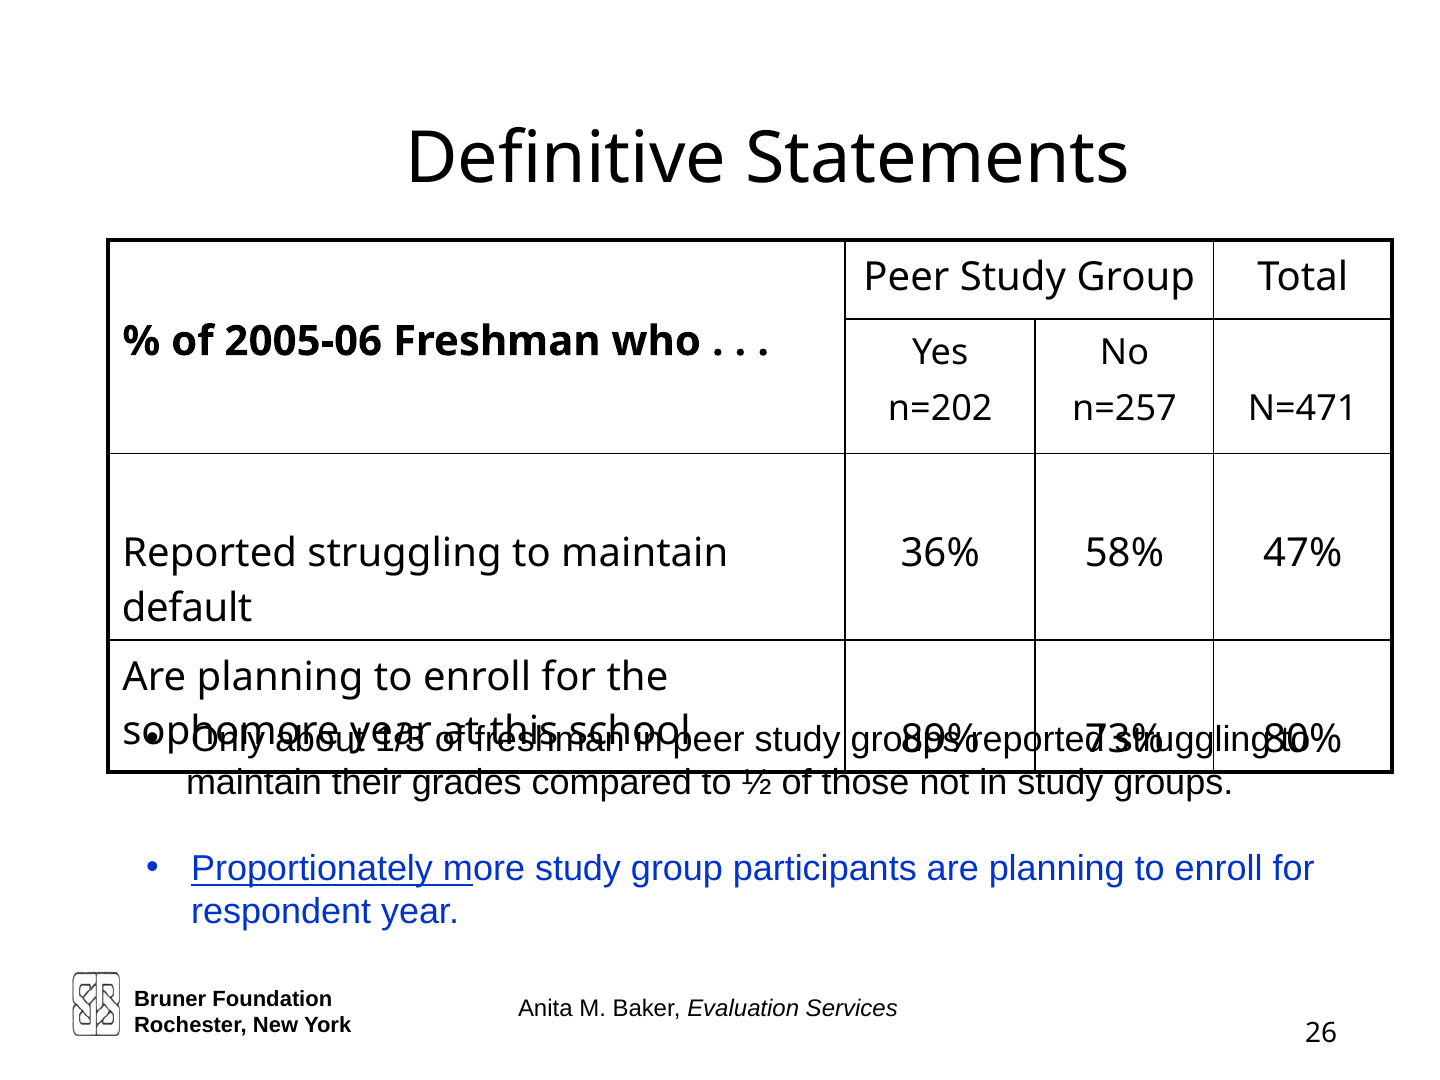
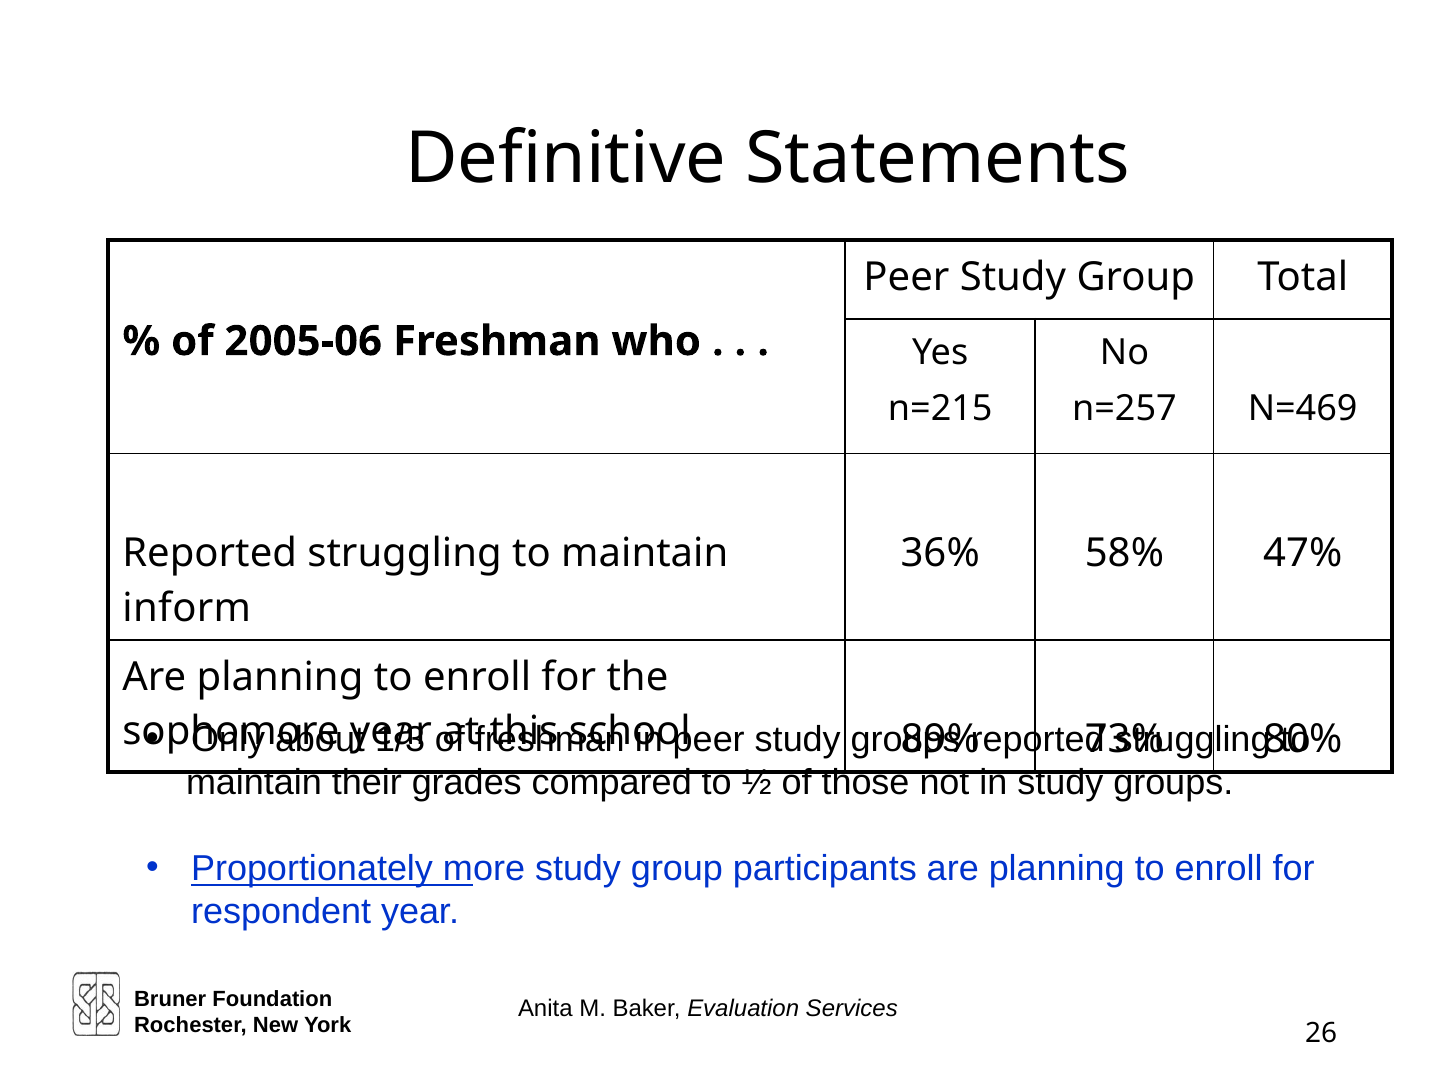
n=202: n=202 -> n=215
N=471: N=471 -> N=469
default: default -> inform
